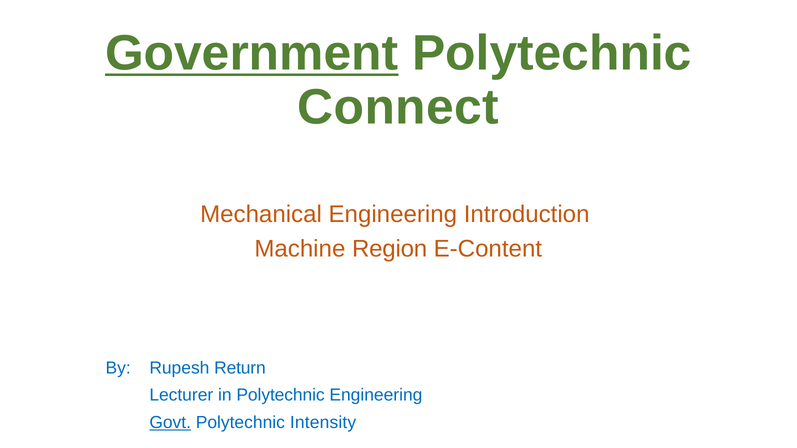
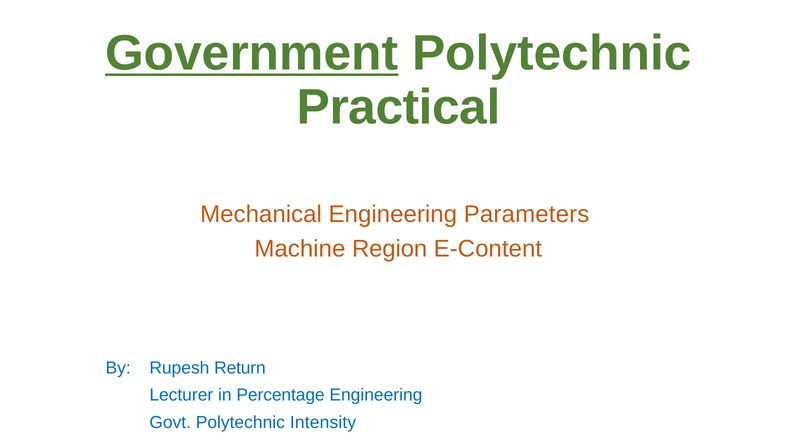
Connect: Connect -> Practical
Introduction: Introduction -> Parameters
in Polytechnic: Polytechnic -> Percentage
Govt underline: present -> none
